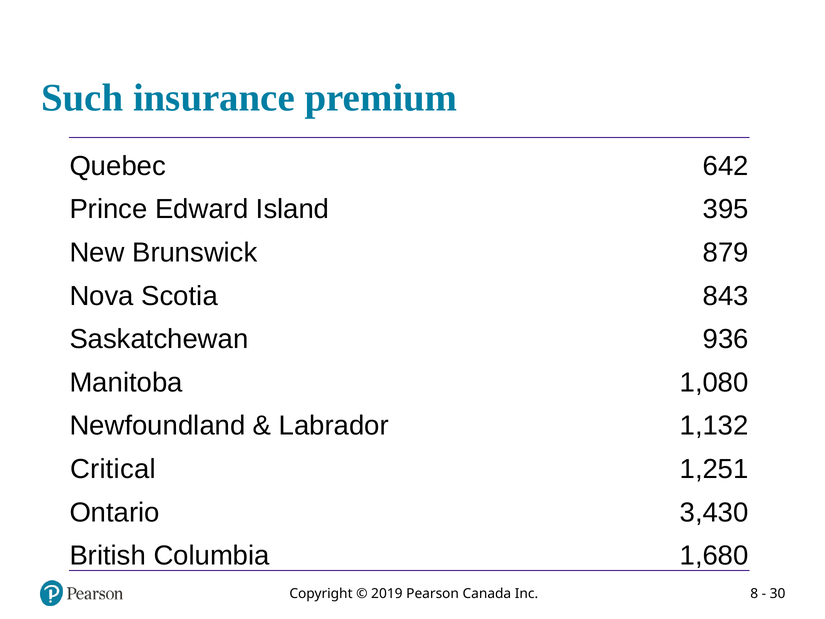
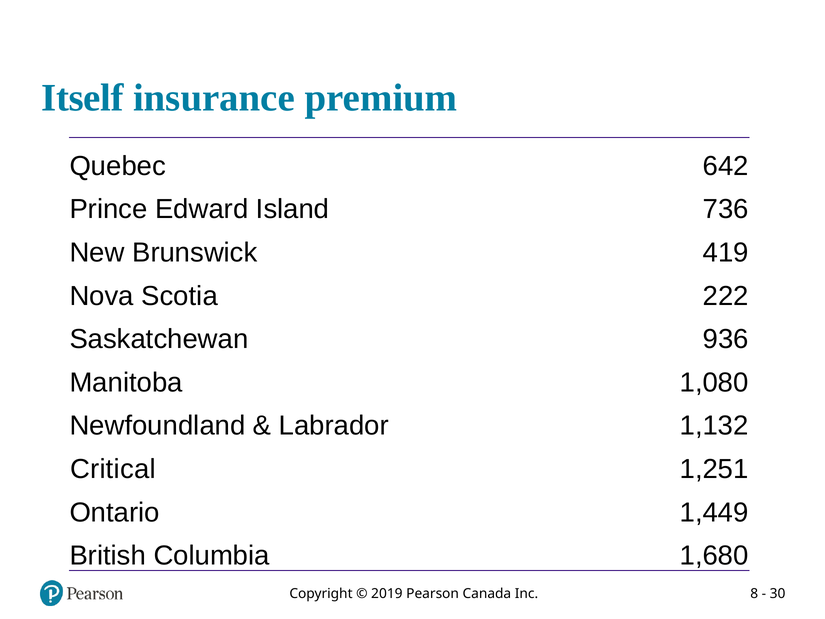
Such: Such -> Itself
395: 395 -> 736
879: 879 -> 419
843: 843 -> 222
3,430: 3,430 -> 1,449
